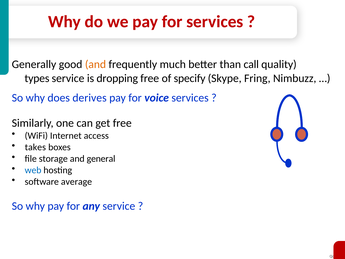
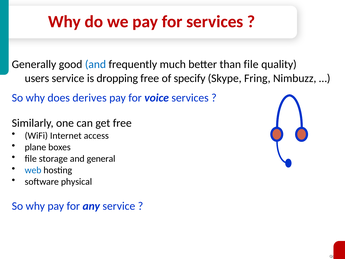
and at (95, 64) colour: orange -> blue
than call: call -> file
types: types -> users
takes: takes -> plane
average: average -> physical
